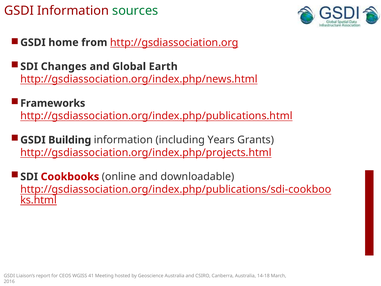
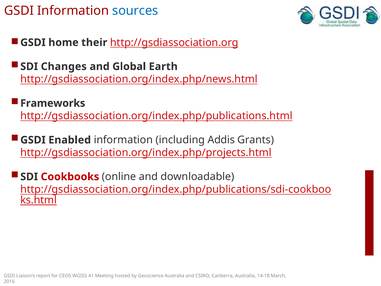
sources colour: green -> blue
from: from -> their
Building: Building -> Enabled
Years: Years -> Addis
